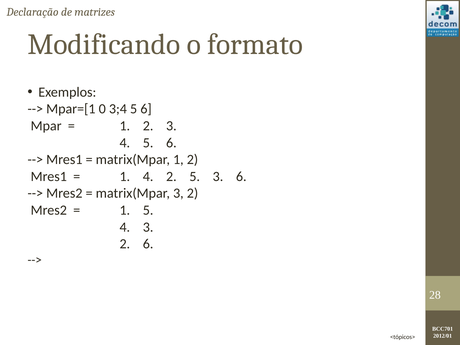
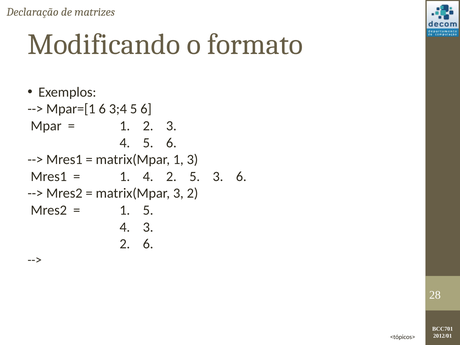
Mpar=[1 0: 0 -> 6
matrix(Mpar 1 2: 2 -> 3
